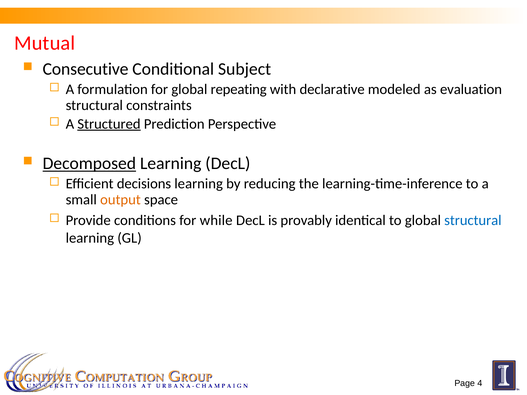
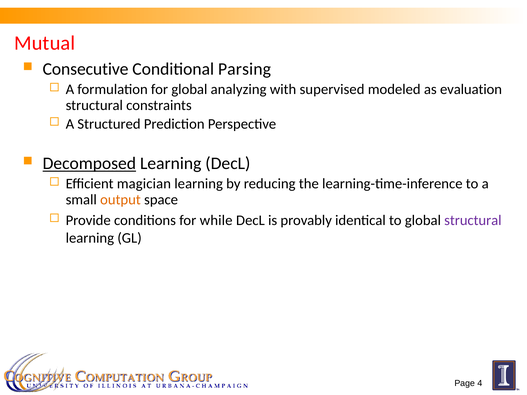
Subject: Subject -> Parsing
repeating: repeating -> analyzing
declarative: declarative -> supervised
Structured underline: present -> none
decisions: decisions -> magician
structural at (473, 220) colour: blue -> purple
